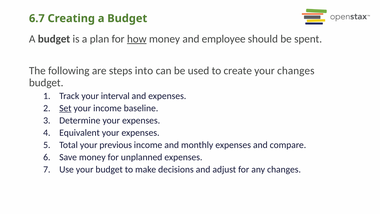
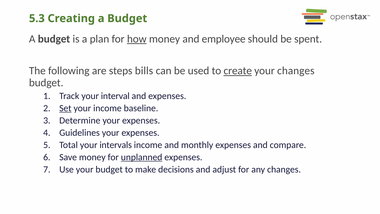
6.7: 6.7 -> 5.3
into: into -> bills
create underline: none -> present
Equivalent: Equivalent -> Guidelines
previous: previous -> intervals
unplanned underline: none -> present
